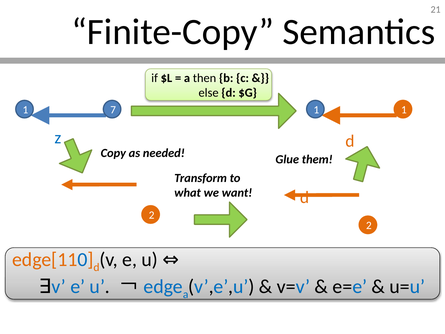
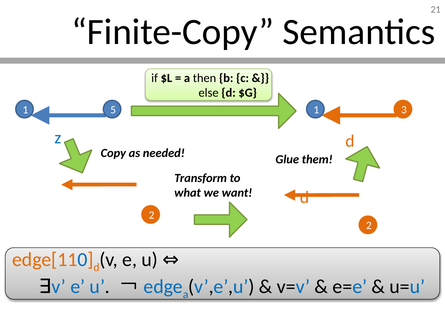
7: 7 -> 5
1 1: 1 -> 3
